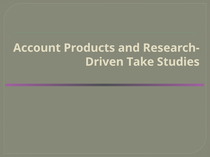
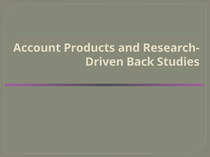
Take: Take -> Back
